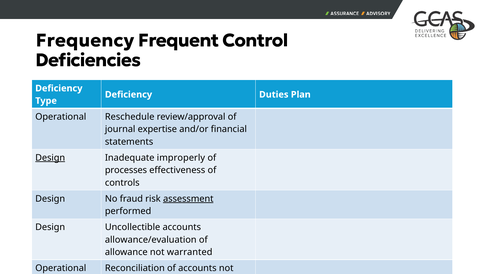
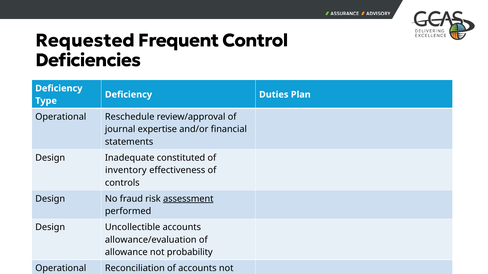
Frequency: Frequency -> Requested
Design at (50, 158) underline: present -> none
improperly: improperly -> constituted
processes: processes -> inventory
warranted: warranted -> probability
